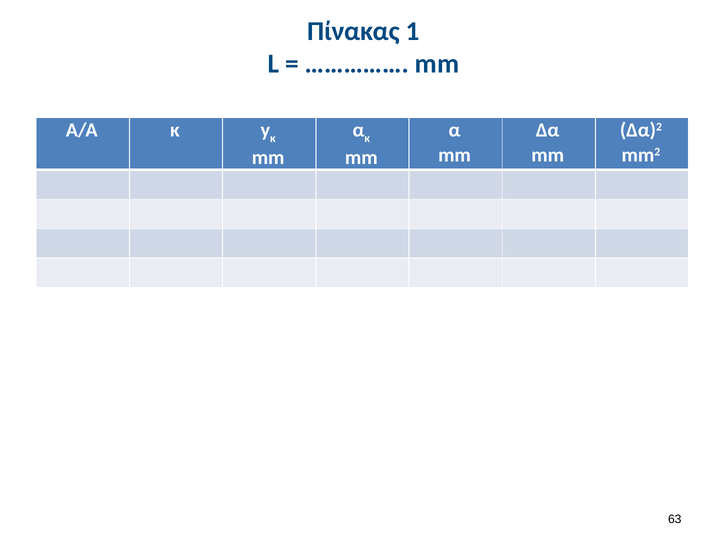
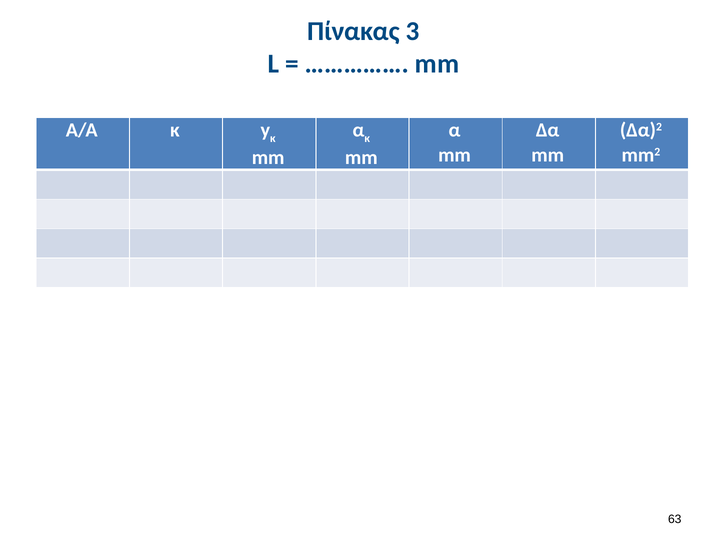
1: 1 -> 3
